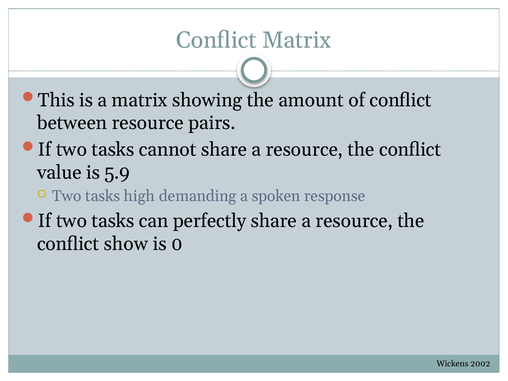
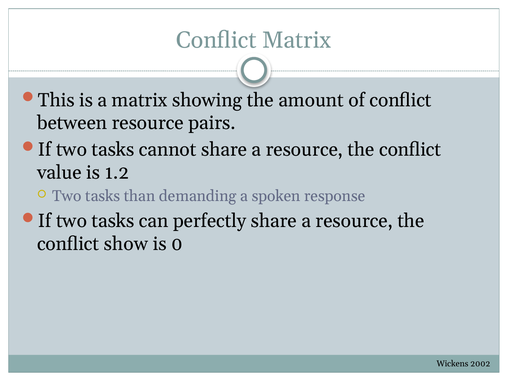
5.9: 5.9 -> 1.2
high: high -> than
